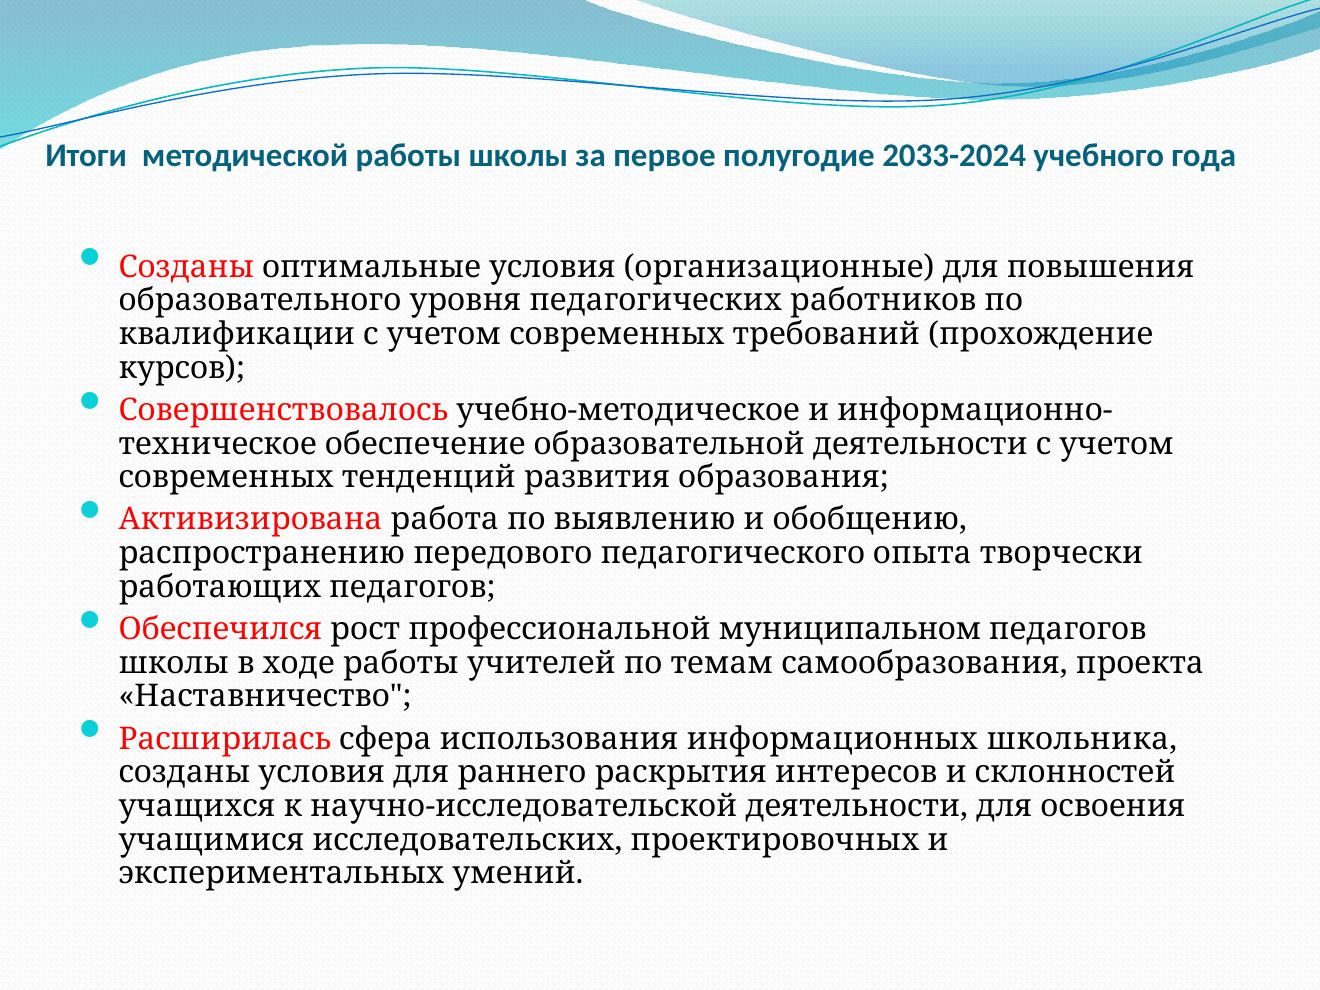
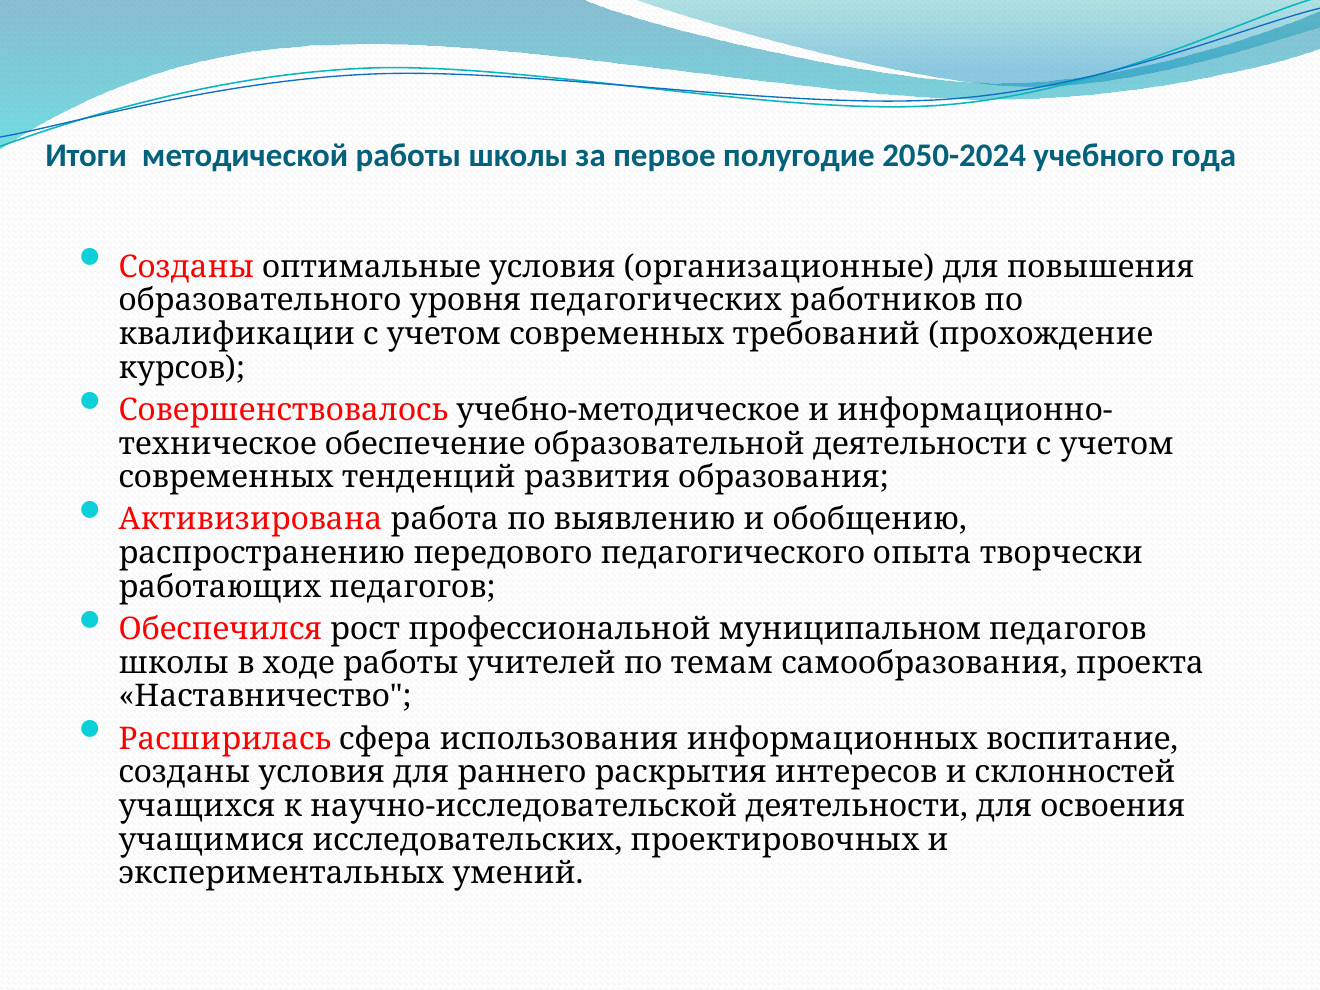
2033-2024: 2033-2024 -> 2050-2024
школьника: школьника -> воспитание
